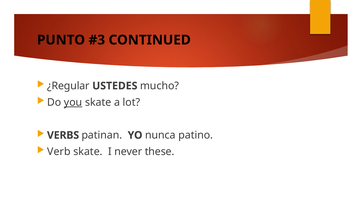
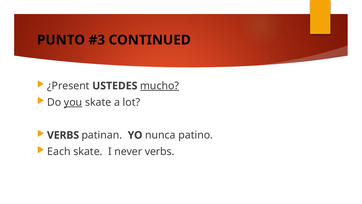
¿Regular: ¿Regular -> ¿Present
mucho underline: none -> present
Verb: Verb -> Each
never these: these -> verbs
